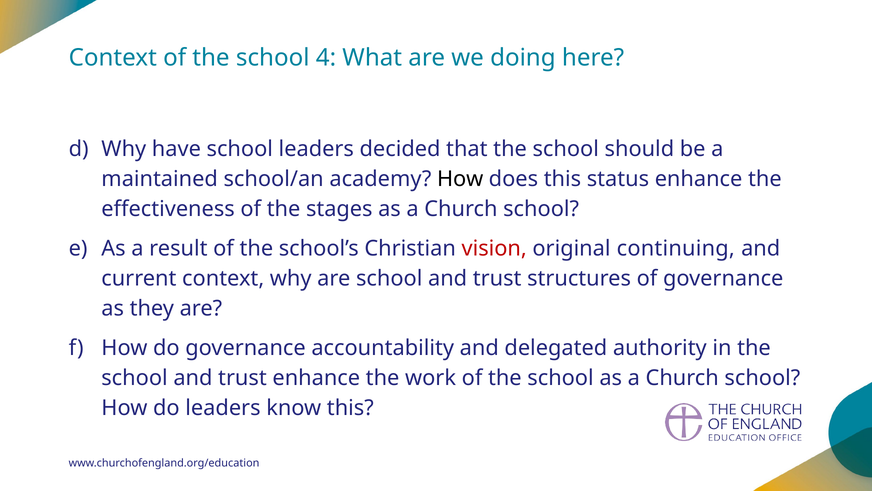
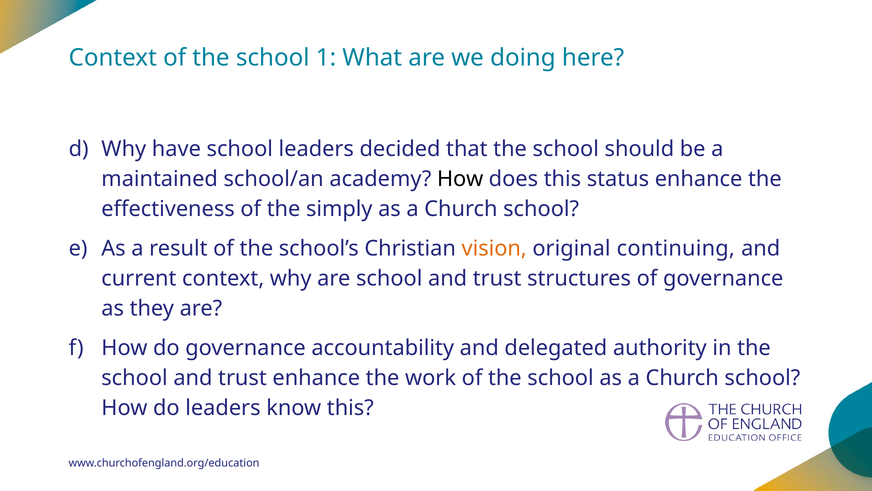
4: 4 -> 1
stages: stages -> simply
vision colour: red -> orange
